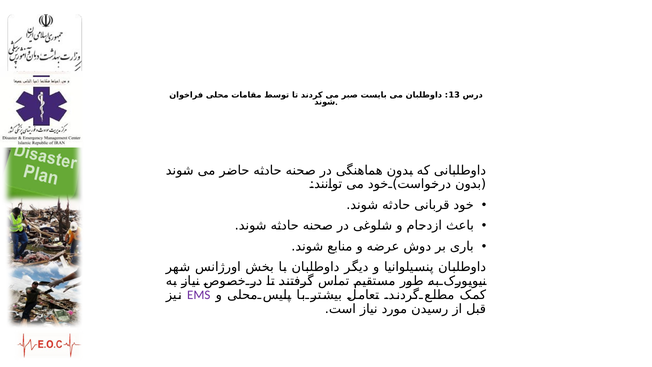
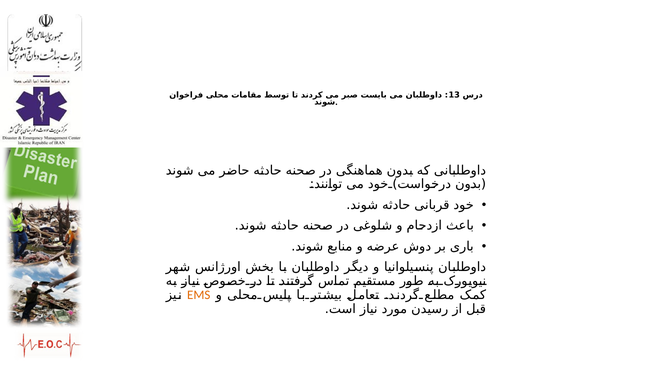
EMS colour: purple -> orange
